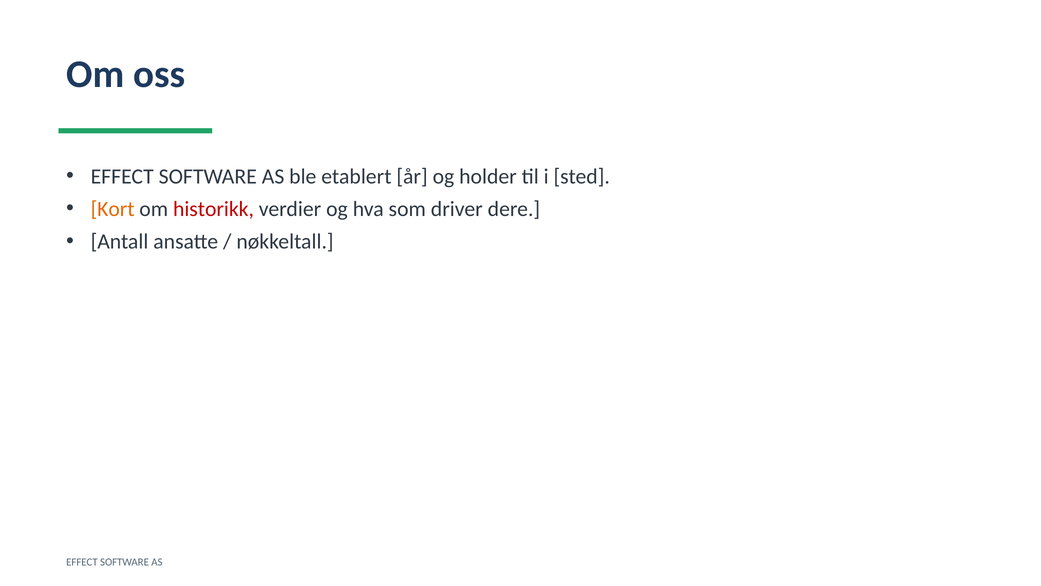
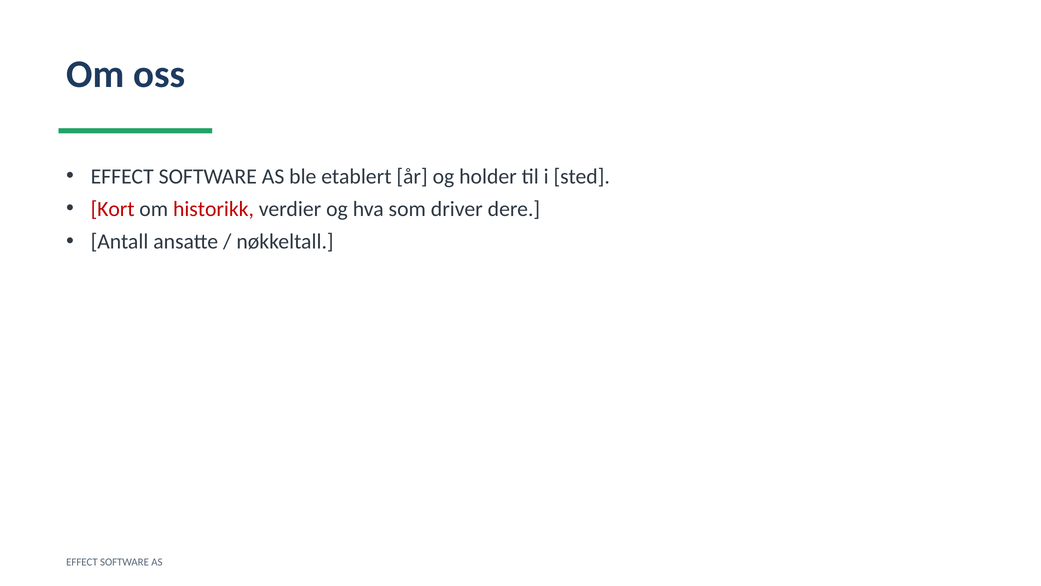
Kort colour: orange -> red
